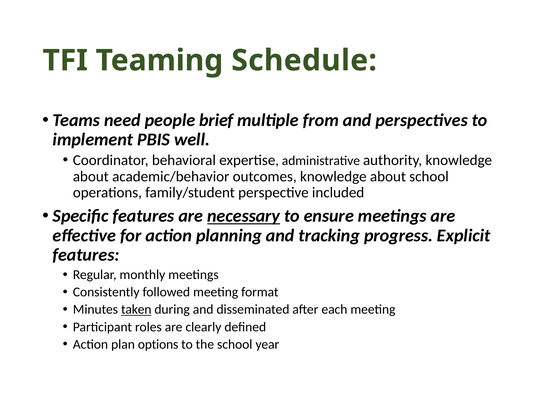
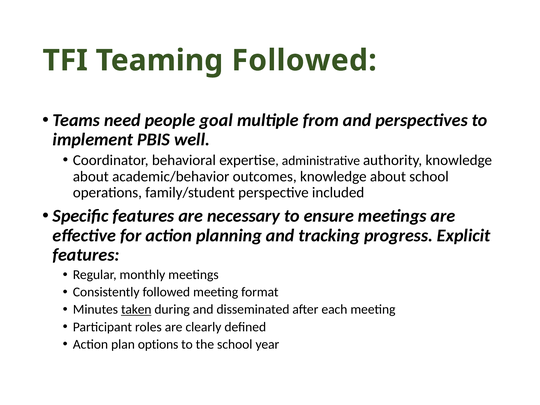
Teaming Schedule: Schedule -> Followed
brief: brief -> goal
necessary underline: present -> none
